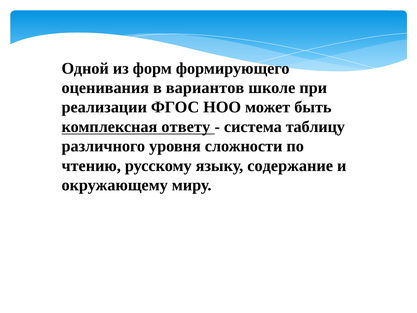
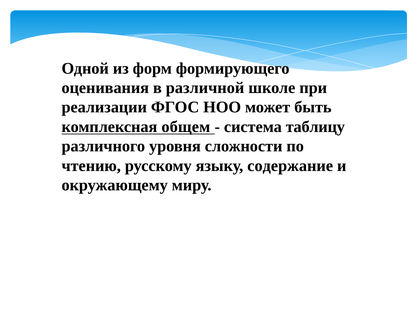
вариантов: вариантов -> различной
ответу: ответу -> общем
